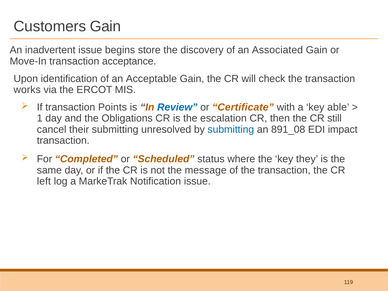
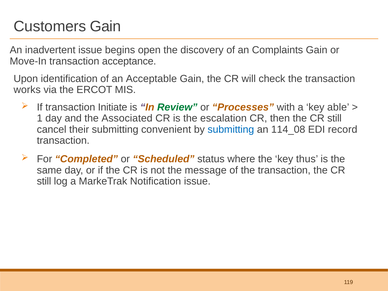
store: store -> open
Associated: Associated -> Complaints
Points: Points -> Initiate
Review colour: blue -> green
Certificate: Certificate -> Processes
Obligations: Obligations -> Associated
unresolved: unresolved -> convenient
891_08: 891_08 -> 114_08
impact: impact -> record
they: they -> thus
left at (44, 181): left -> still
